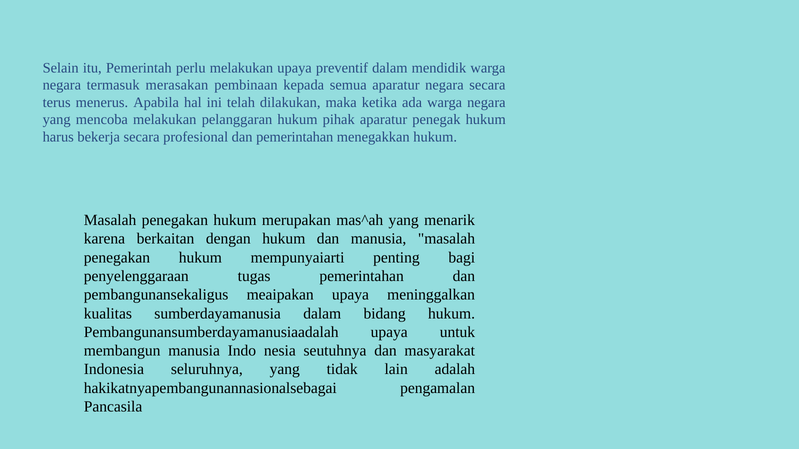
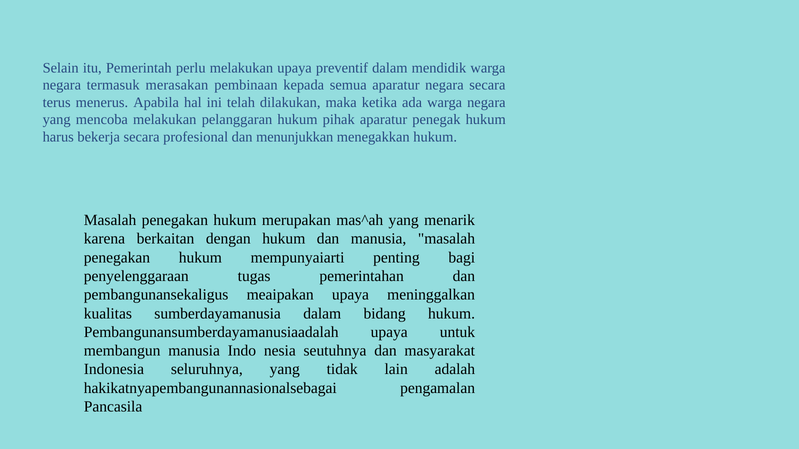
dan pemerintahan: pemerintahan -> menunjukkan
